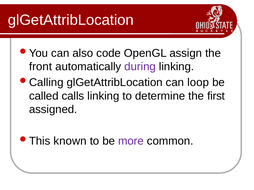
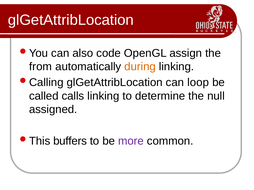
front: front -> from
during colour: purple -> orange
first: first -> null
known: known -> buffers
